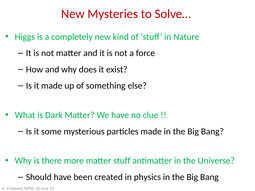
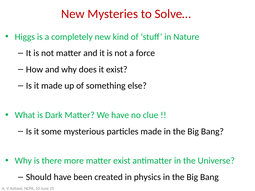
matter stuff: stuff -> exist
